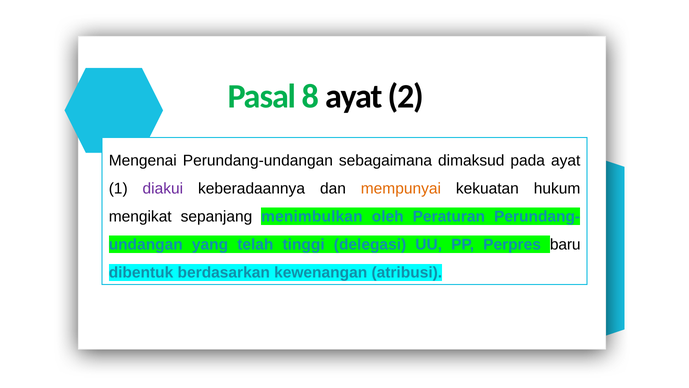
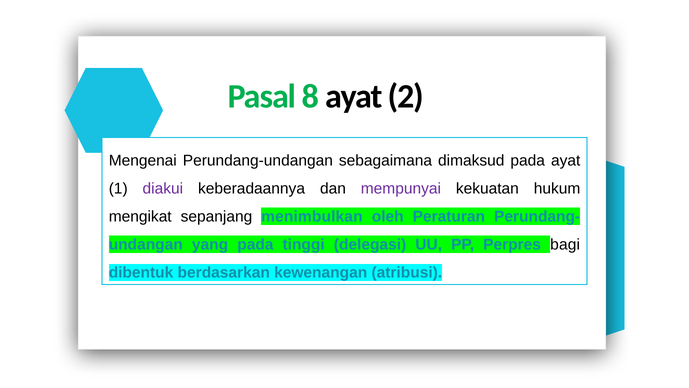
mempunyai colour: orange -> purple
yang telah: telah -> pada
baru: baru -> bagi
